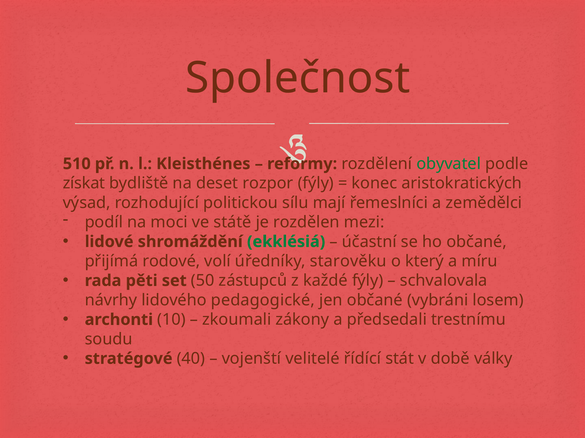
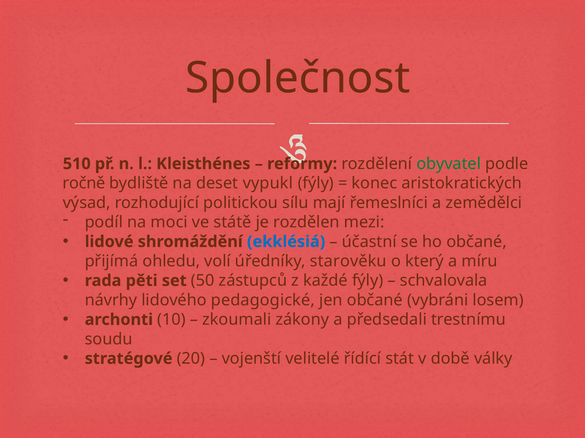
získat: získat -> ročně
rozpor: rozpor -> vypukl
ekklésiá colour: green -> blue
rodové: rodové -> ohledu
40: 40 -> 20
